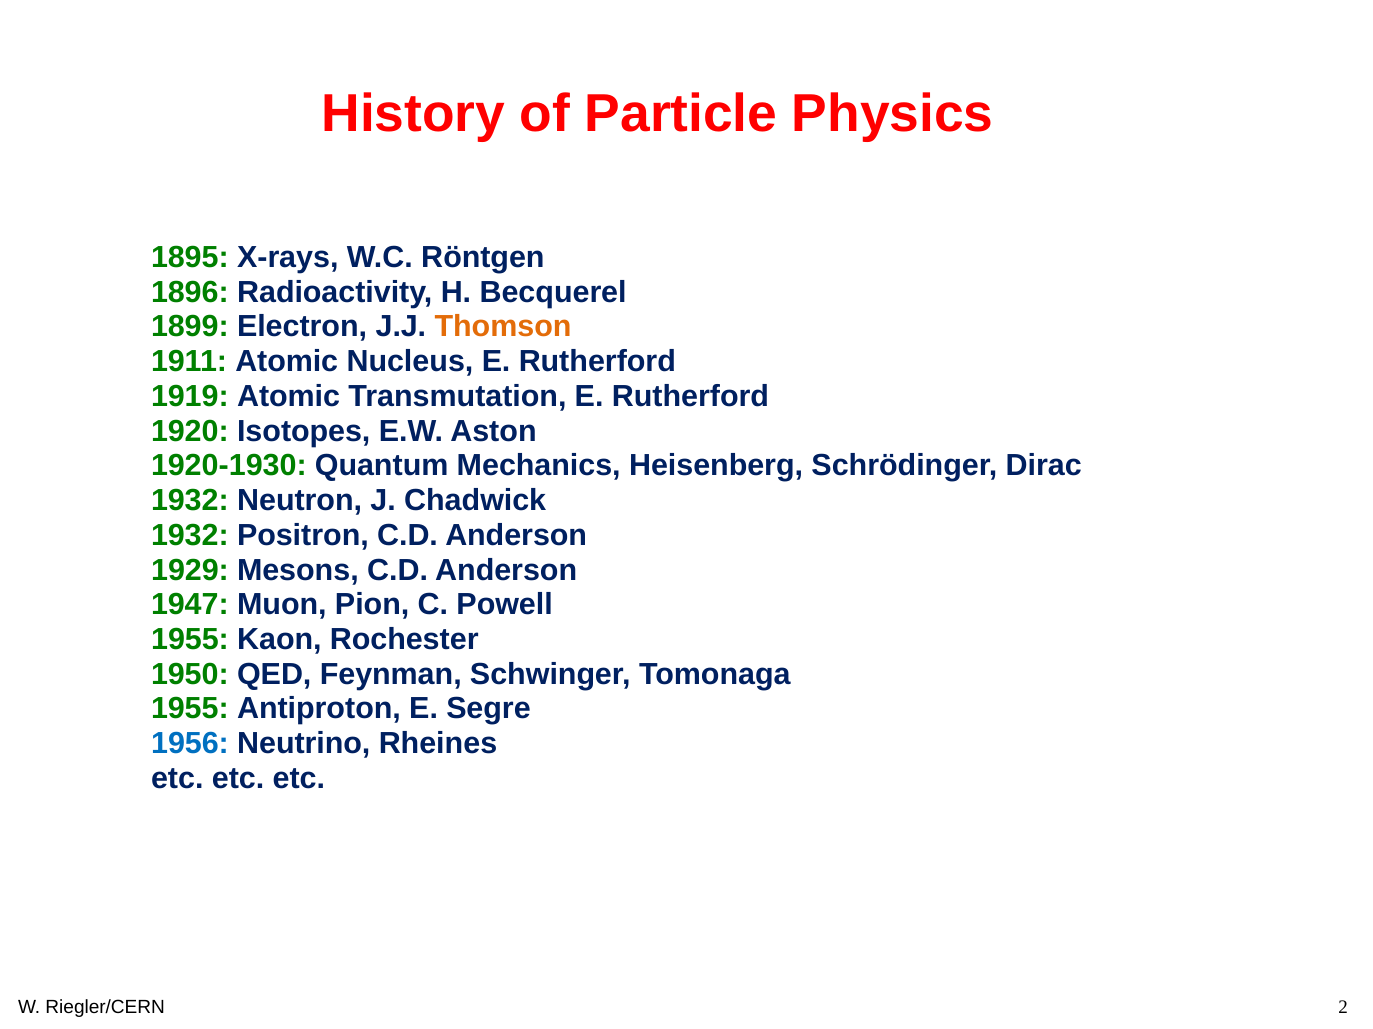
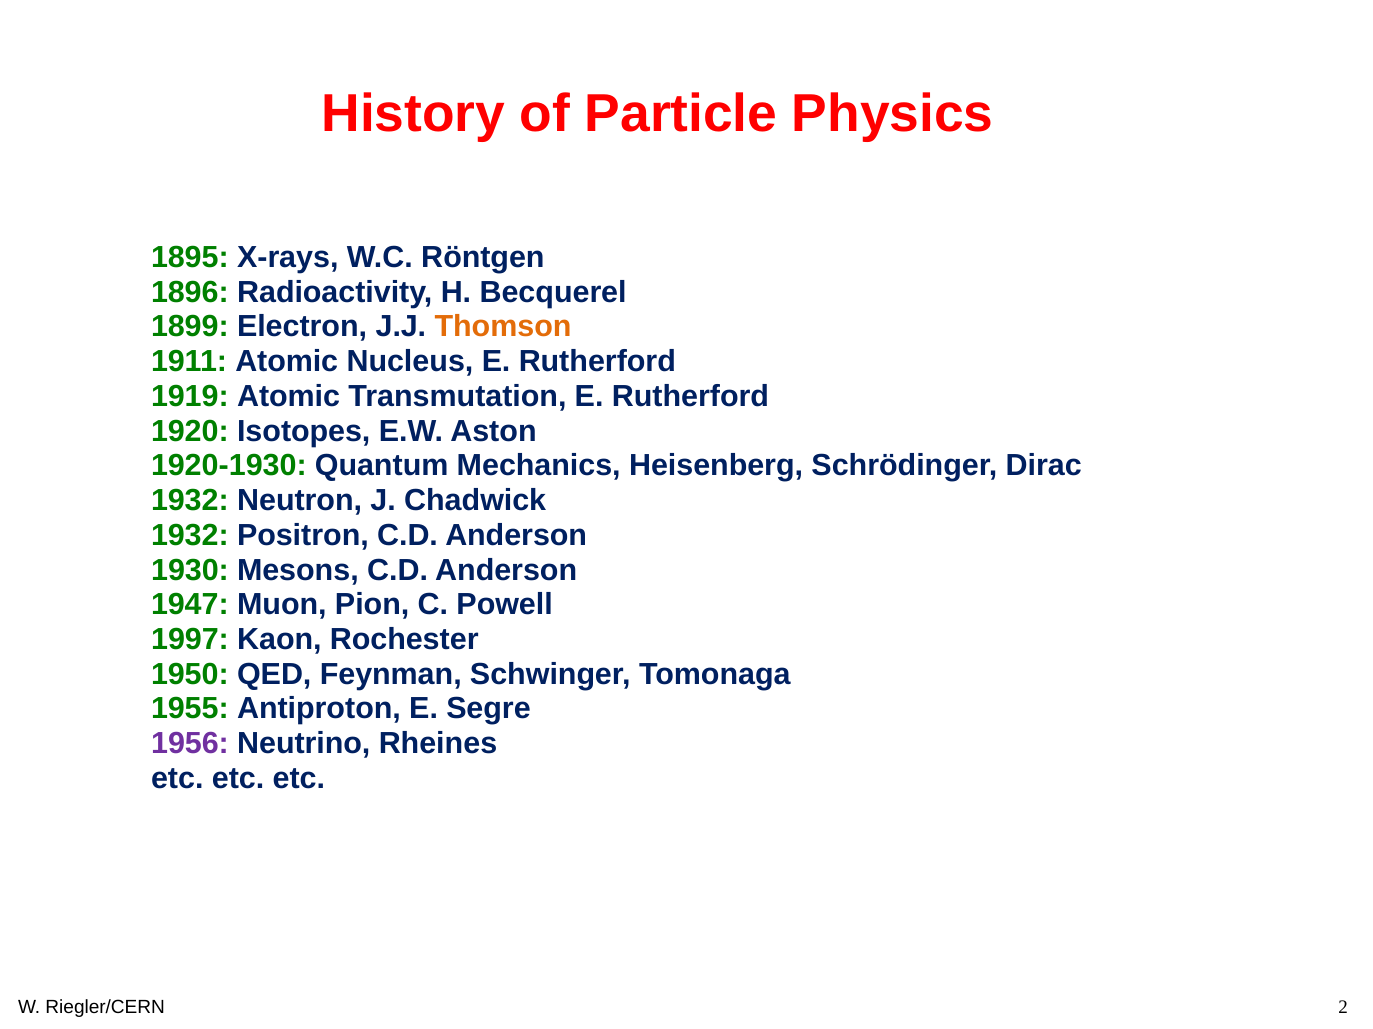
1929: 1929 -> 1930
1955 at (190, 640): 1955 -> 1997
1956 colour: blue -> purple
